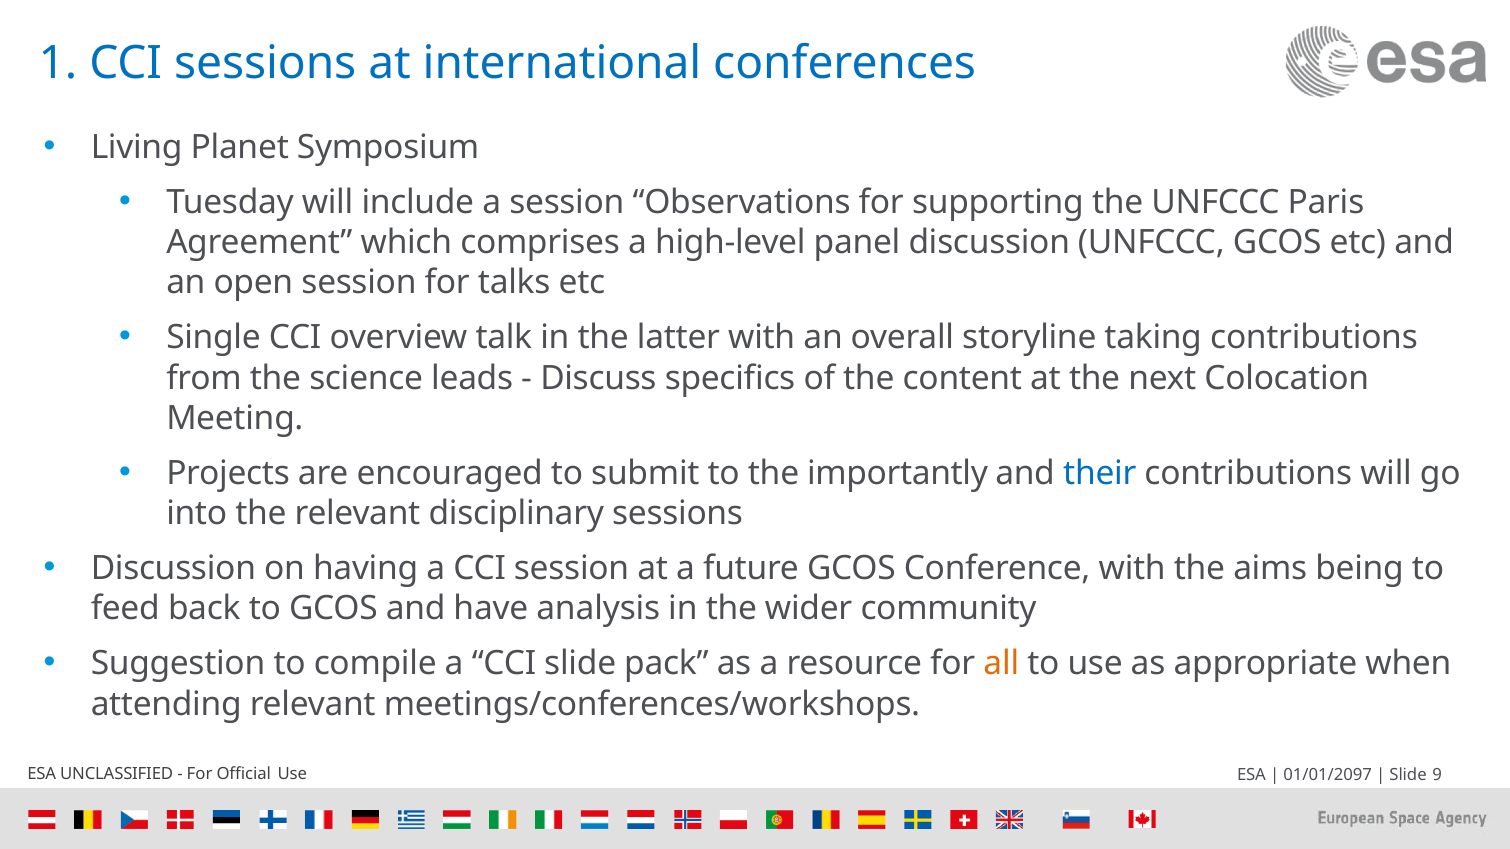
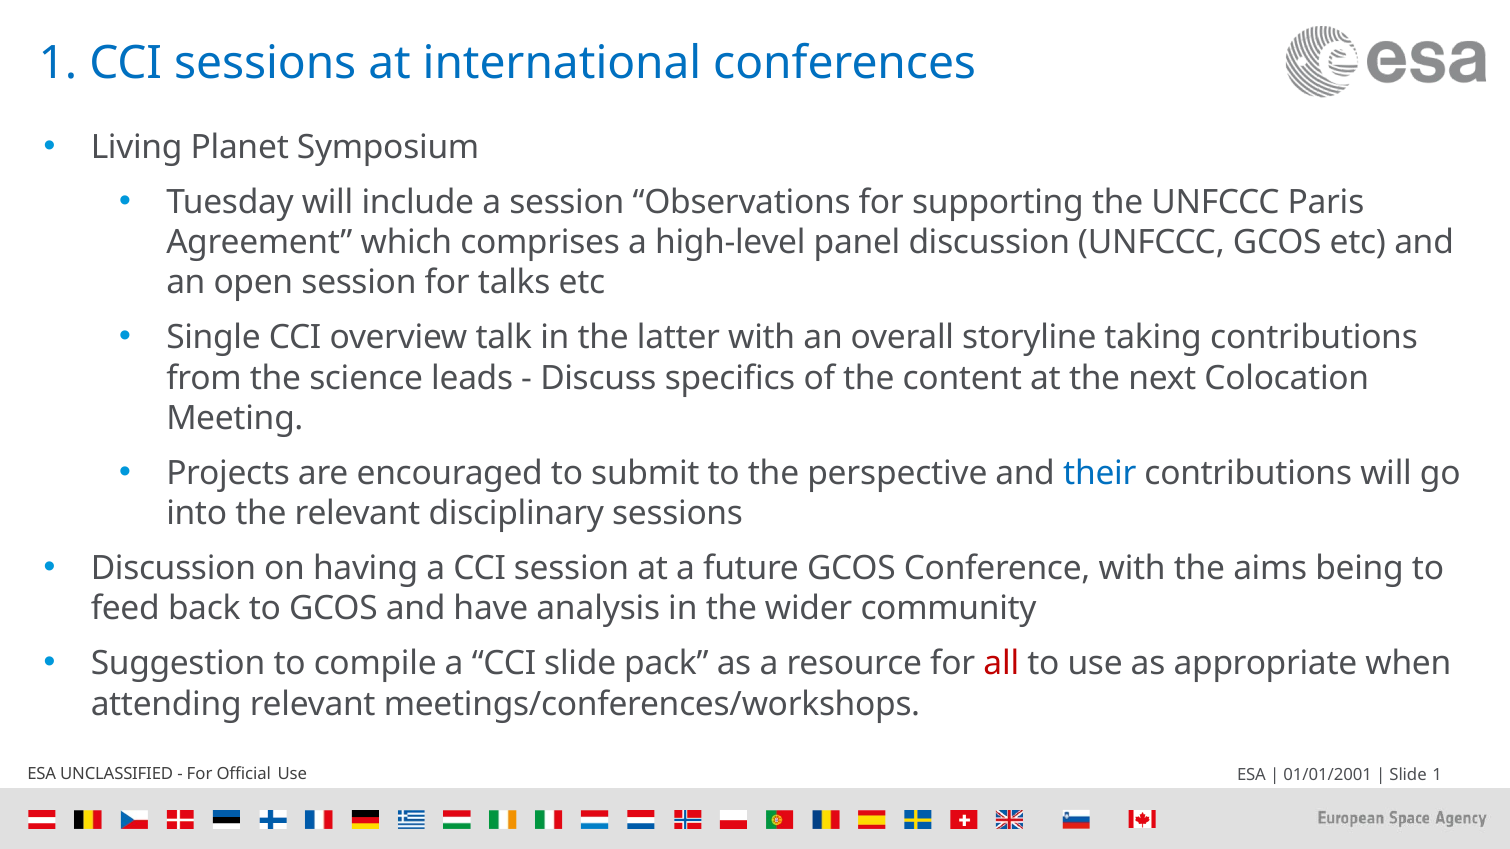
importantly: importantly -> perspective
all colour: orange -> red
01/01/2097: 01/01/2097 -> 01/01/2001
Slide 9: 9 -> 1
